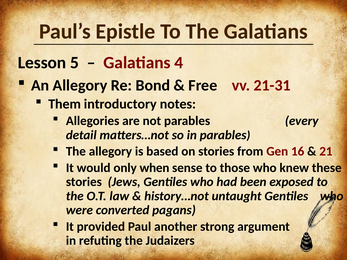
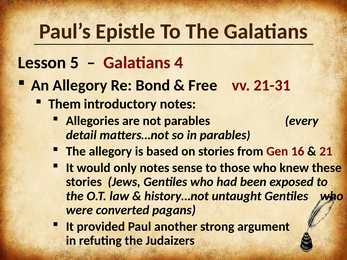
only when: when -> notes
